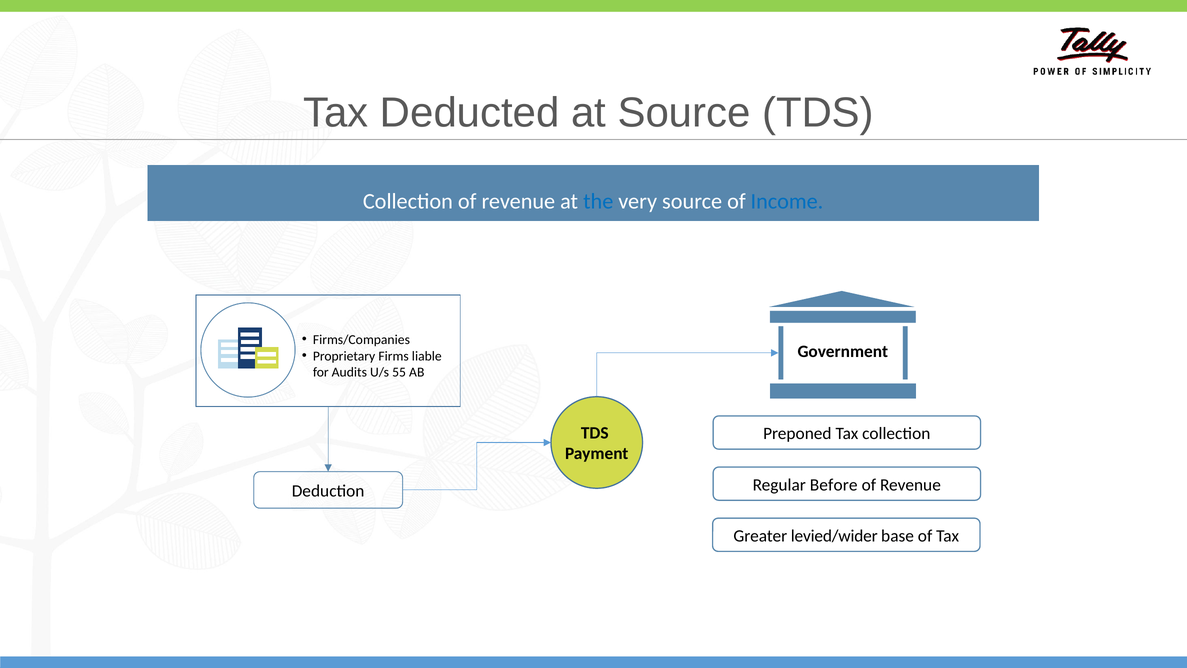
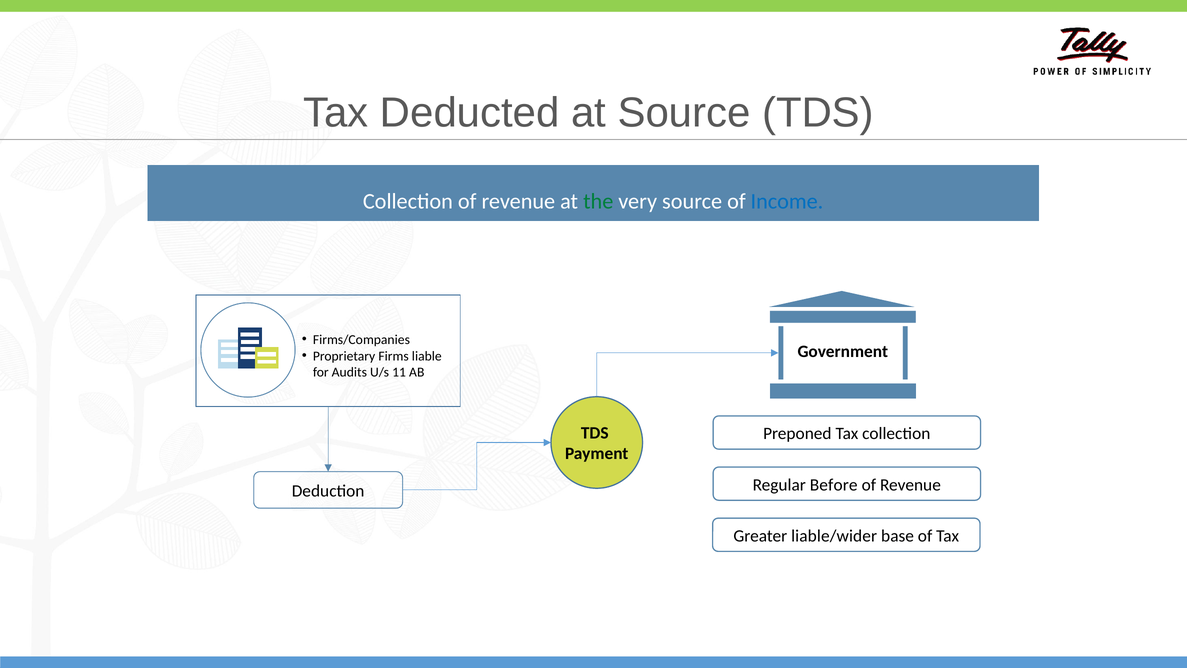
the colour: blue -> green
55: 55 -> 11
levied/wider: levied/wider -> liable/wider
